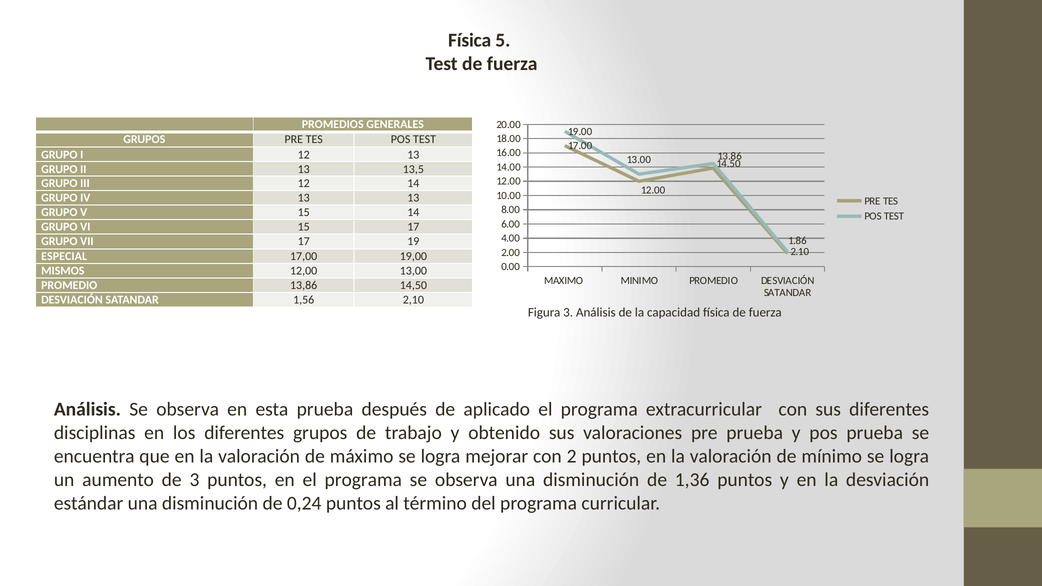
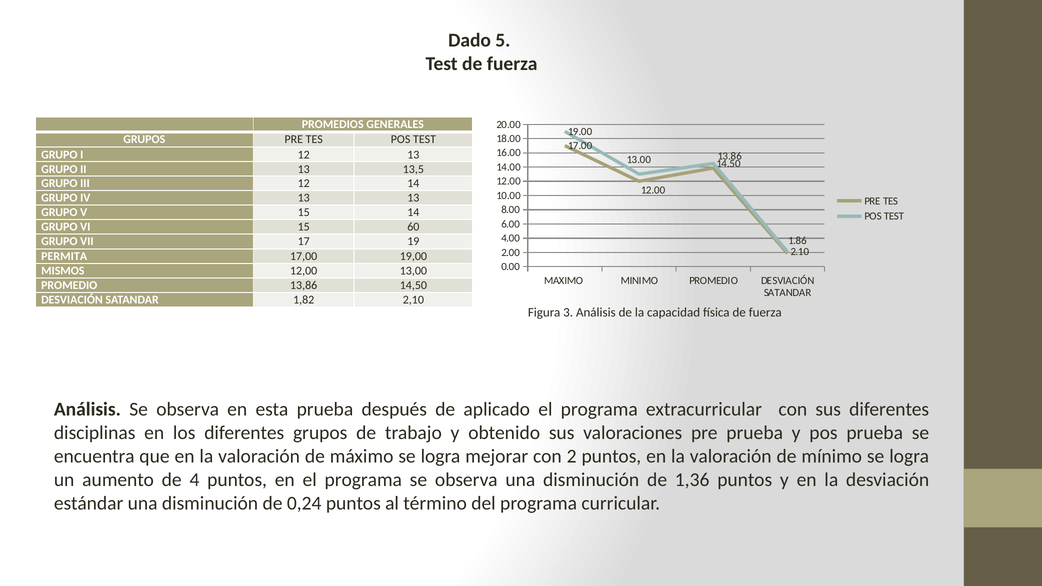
Física at (470, 40): Física -> Dado
15 17: 17 -> 60
ESPECIAL: ESPECIAL -> PERMITA
1,56: 1,56 -> 1,82
de 3: 3 -> 4
